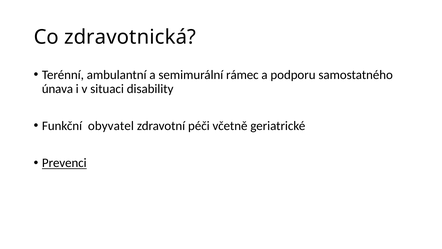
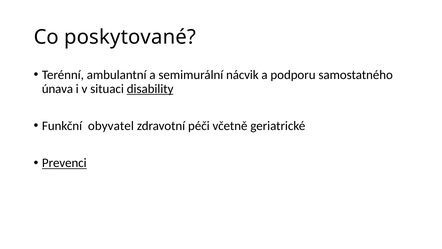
zdravotnická: zdravotnická -> poskytované
rámec: rámec -> nácvik
disability underline: none -> present
